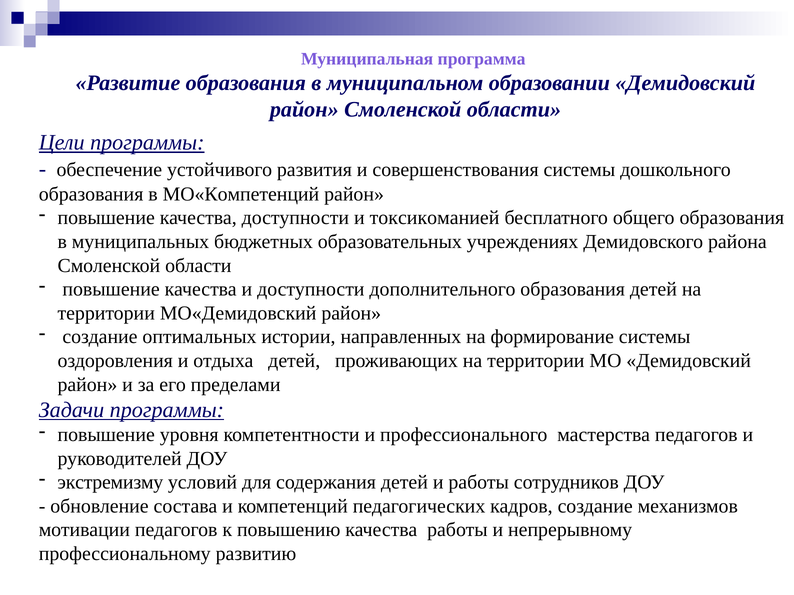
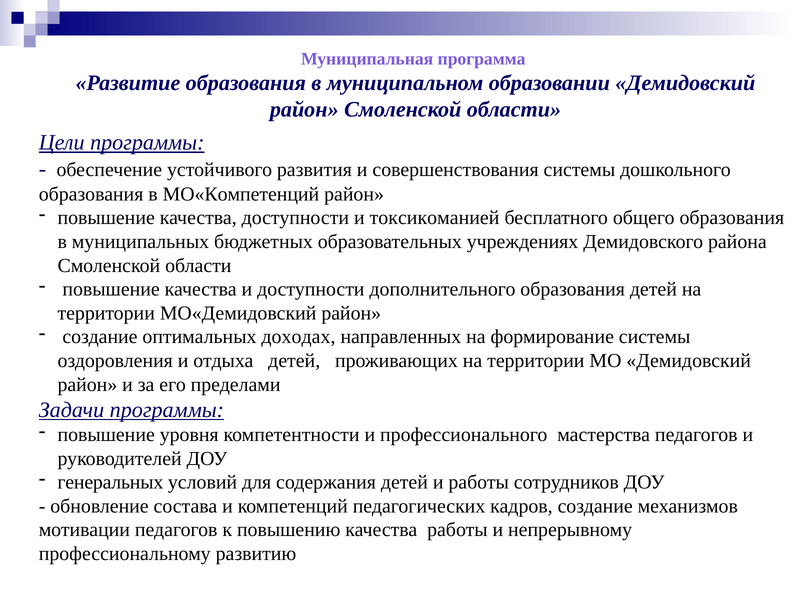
истории: истории -> доходах
экстремизму: экстремизму -> генеральных
